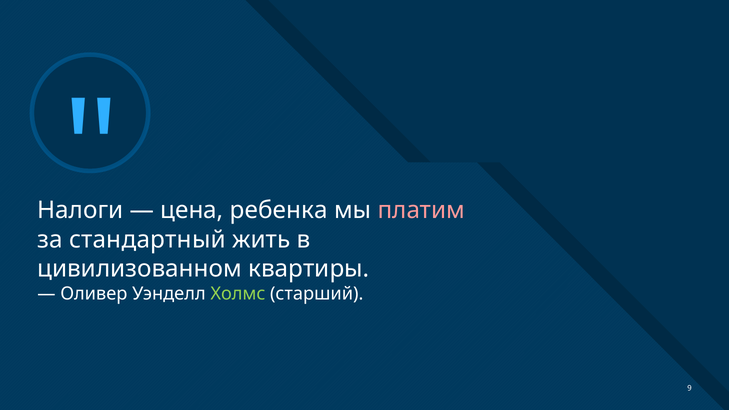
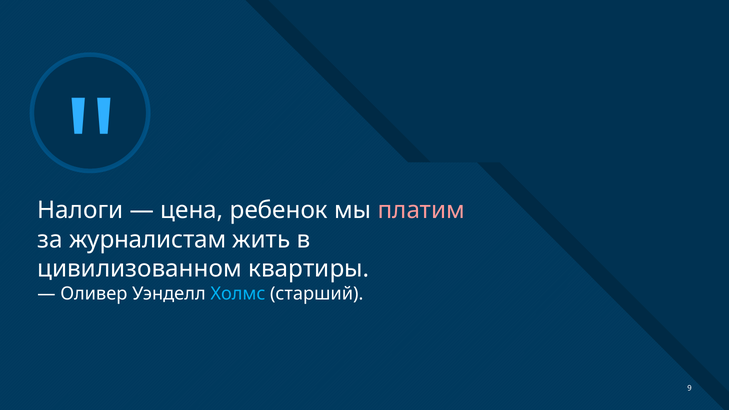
ребенка: ребенка -> ребенок
стандартный: стандартный -> журналистам
Холмс colour: light green -> light blue
